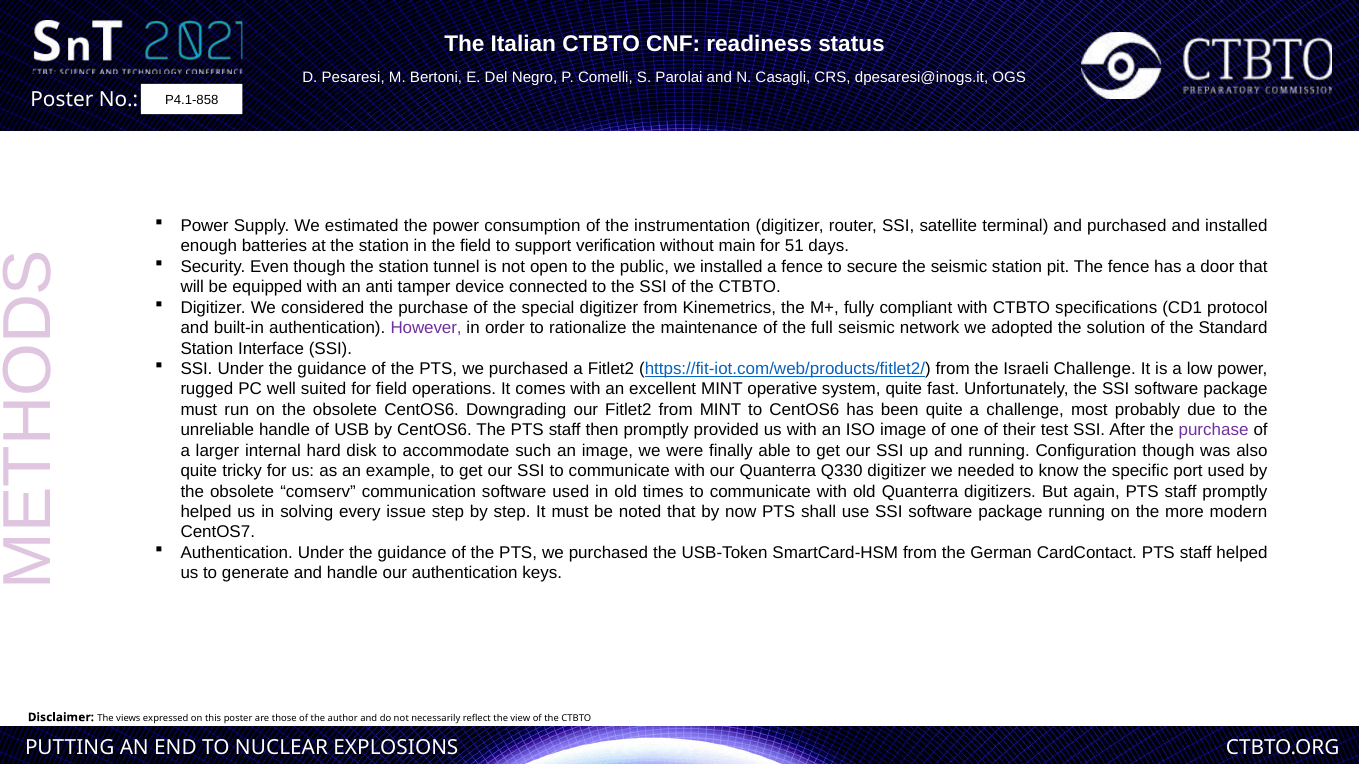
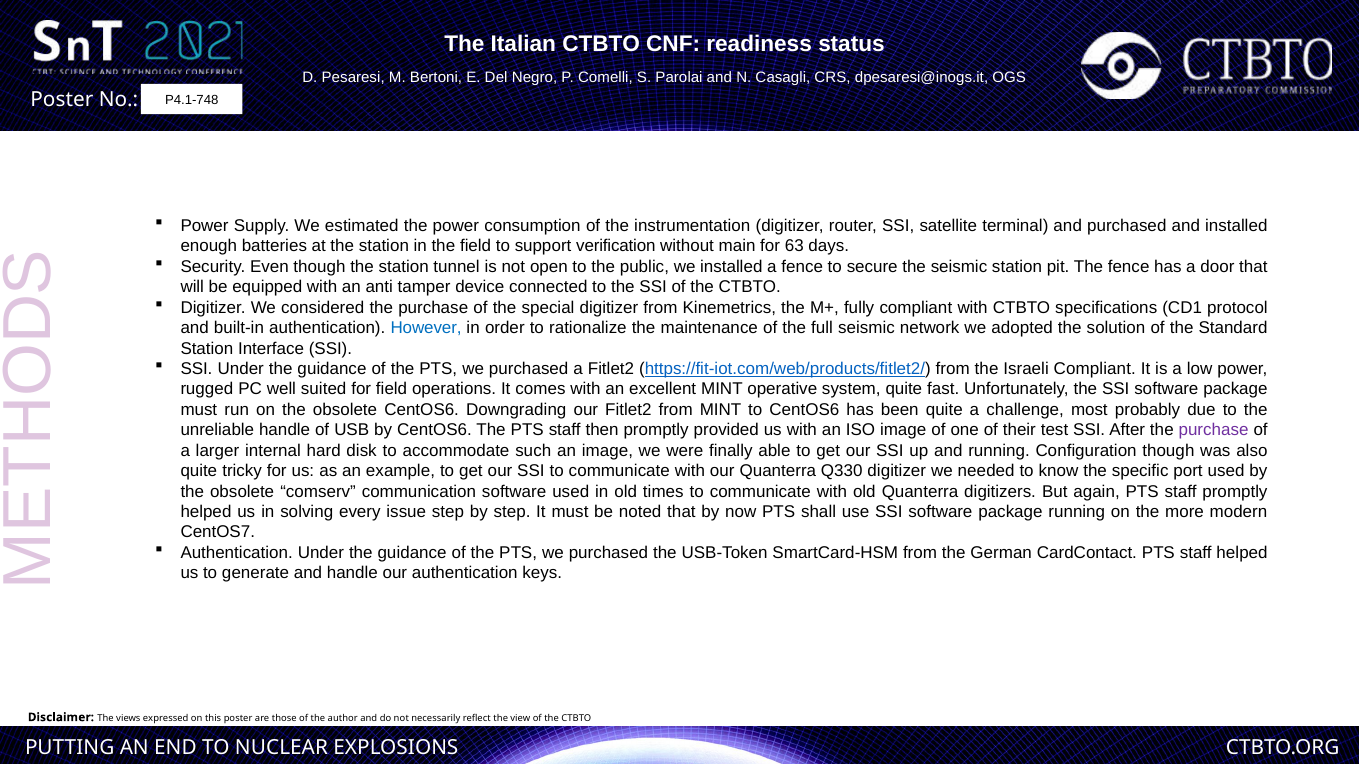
P4.1-858: P4.1-858 -> P4.1-748
51: 51 -> 63
However colour: purple -> blue
Israeli Challenge: Challenge -> Compliant
